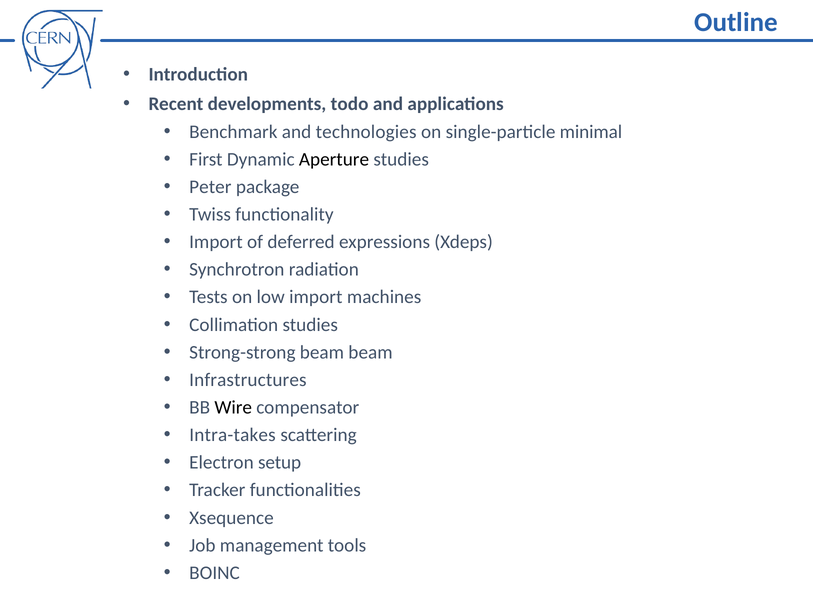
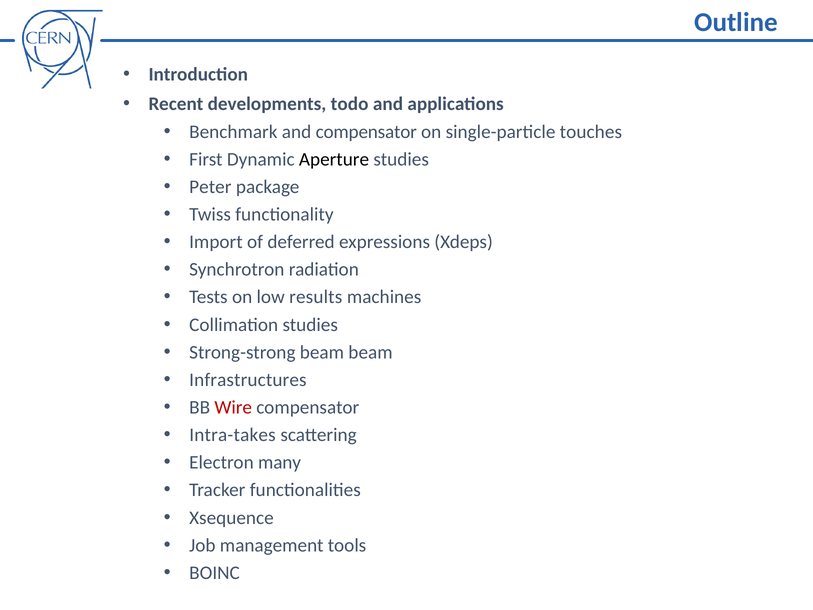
and technologies: technologies -> compensator
minimal: minimal -> touches
low import: import -> results
Wire colour: black -> red
setup: setup -> many
